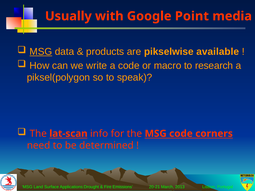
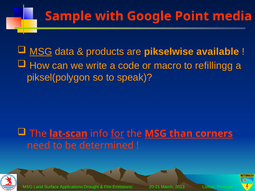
Usually: Usually -> Sample
research: research -> refillingg
for underline: none -> present
MSG code: code -> than
